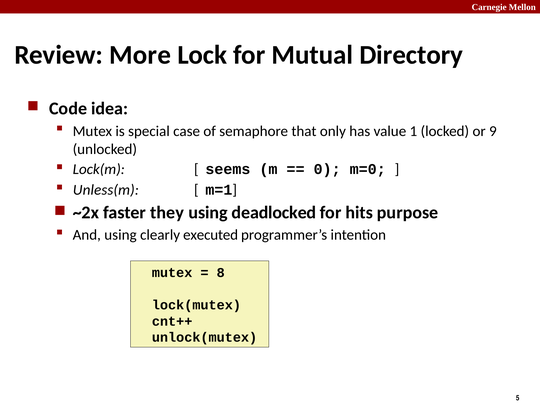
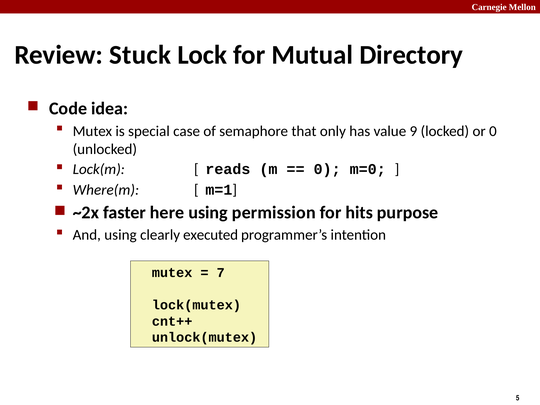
More: More -> Stuck
1: 1 -> 9
or 9: 9 -> 0
seems: seems -> reads
Unless(m: Unless(m -> Where(m
they: they -> here
deadlocked: deadlocked -> permission
8: 8 -> 7
